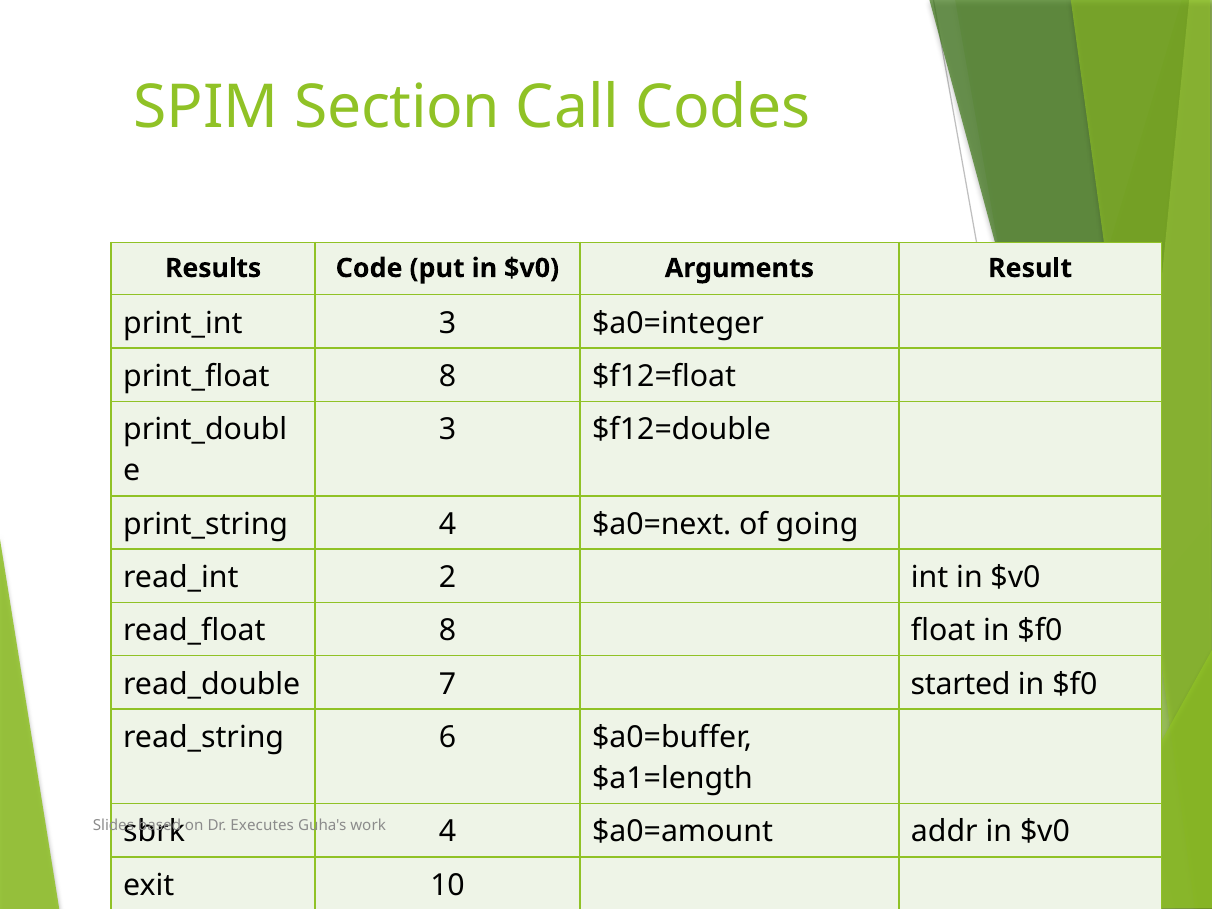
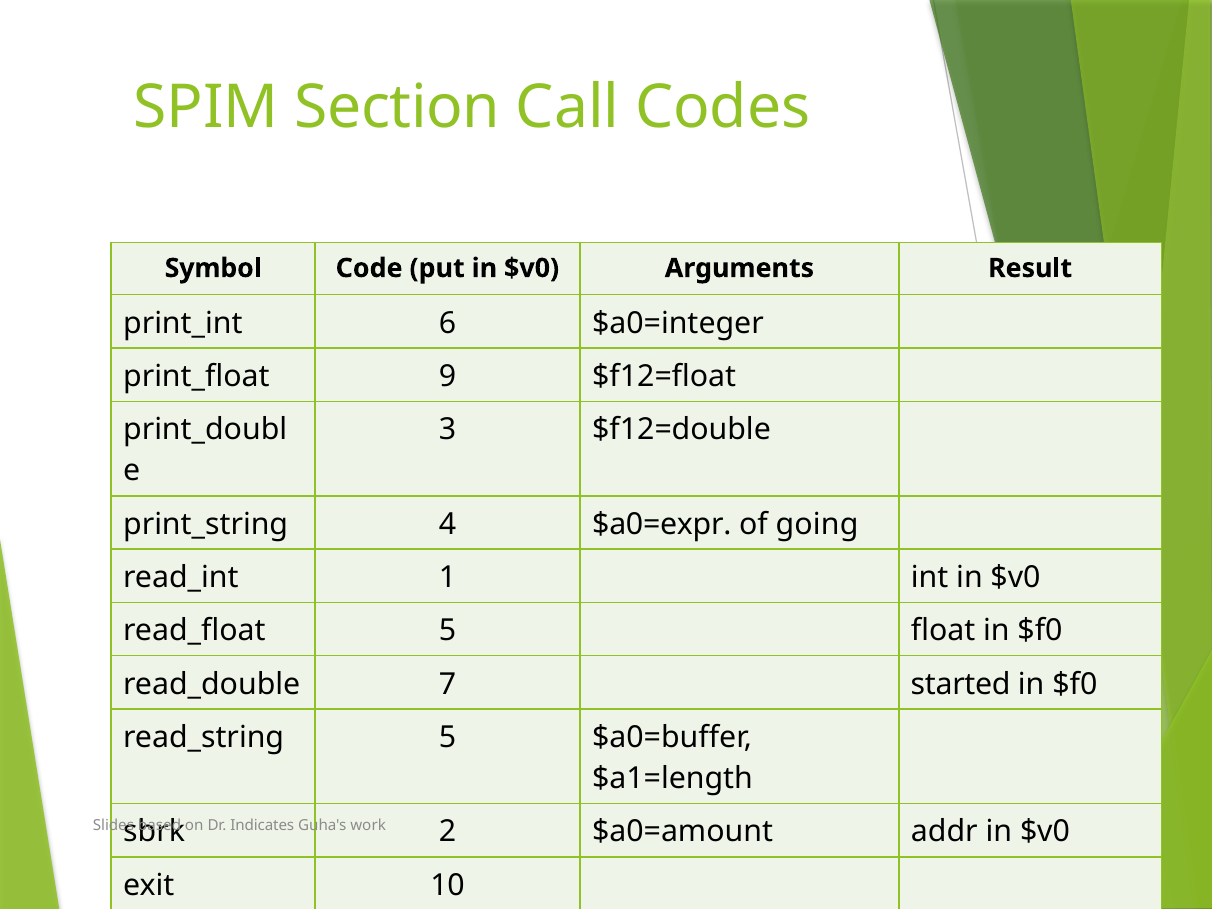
Results: Results -> Symbol
3 at (448, 323): 3 -> 6
8 at (448, 376): 8 -> 9
$a0=next: $a0=next -> $a0=expr
2: 2 -> 1
8 at (448, 631): 8 -> 5
6 at (448, 737): 6 -> 5
Executes: Executes -> Indicates
4 at (448, 832): 4 -> 2
